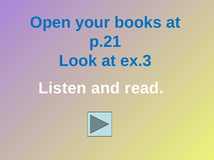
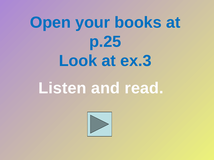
p.21: p.21 -> p.25
